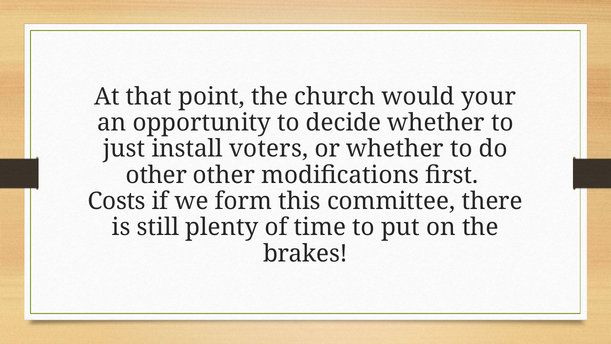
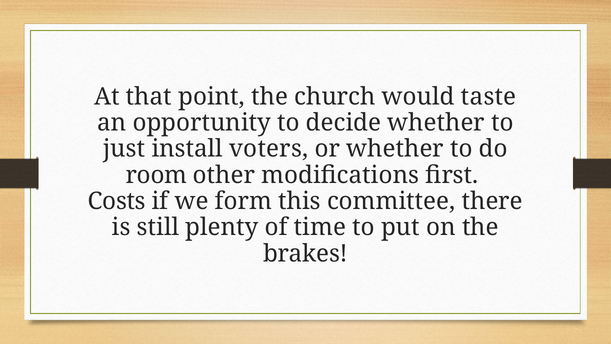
your: your -> taste
other at (156, 175): other -> room
